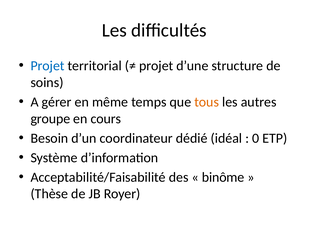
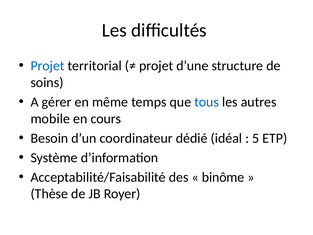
tous colour: orange -> blue
groupe: groupe -> mobile
0: 0 -> 5
